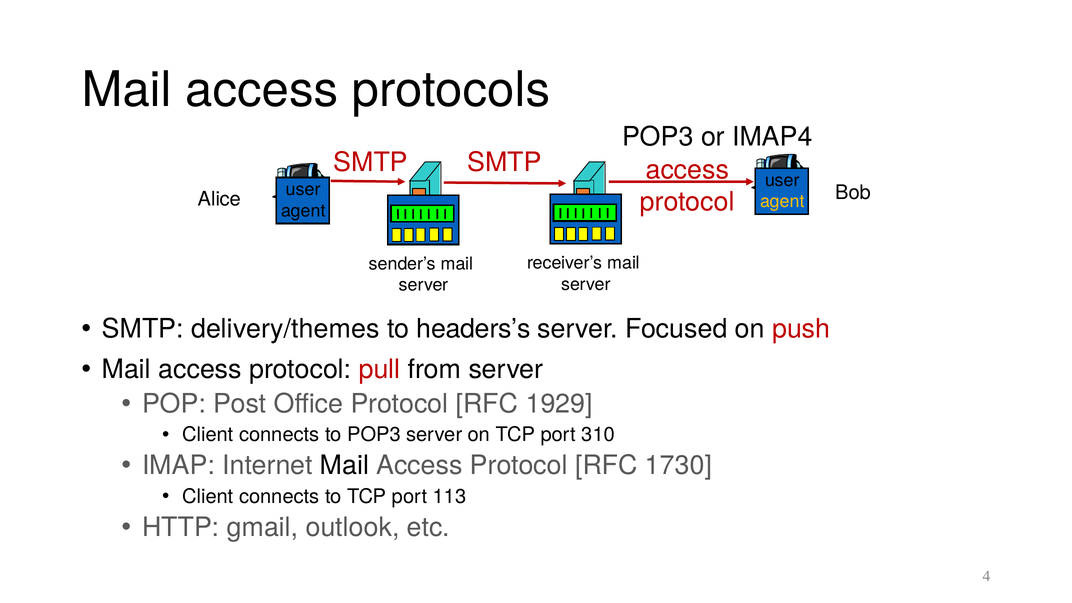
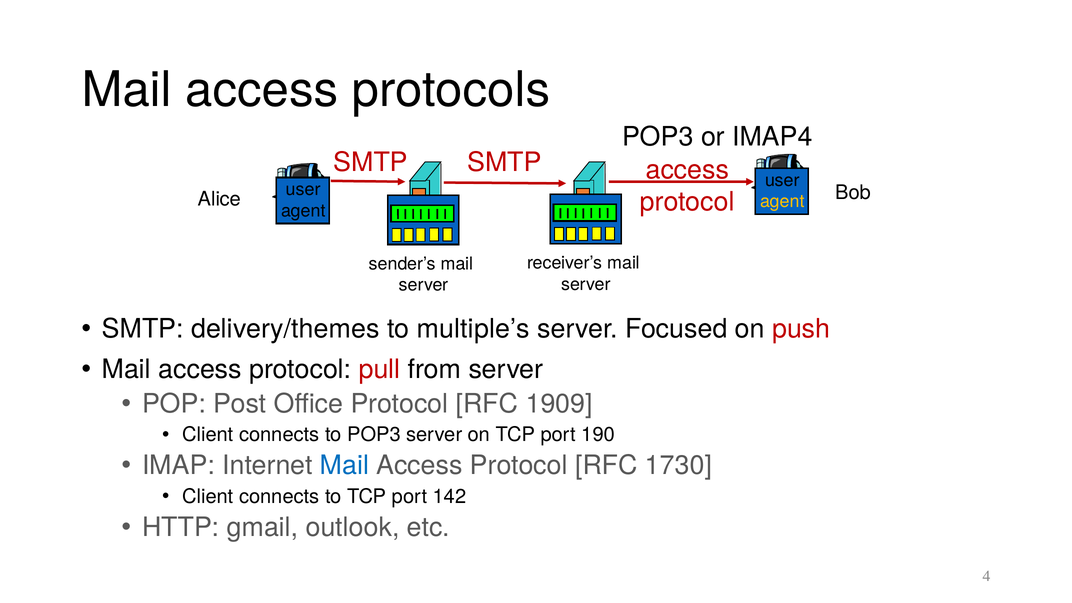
headers’s: headers’s -> multiple’s
1929: 1929 -> 1909
310: 310 -> 190
Mail at (345, 466) colour: black -> blue
113: 113 -> 142
